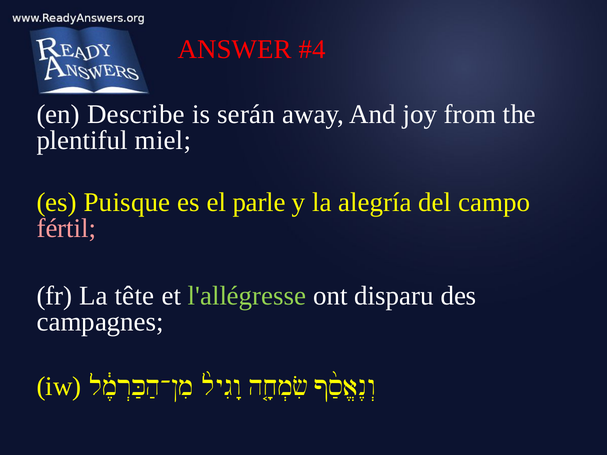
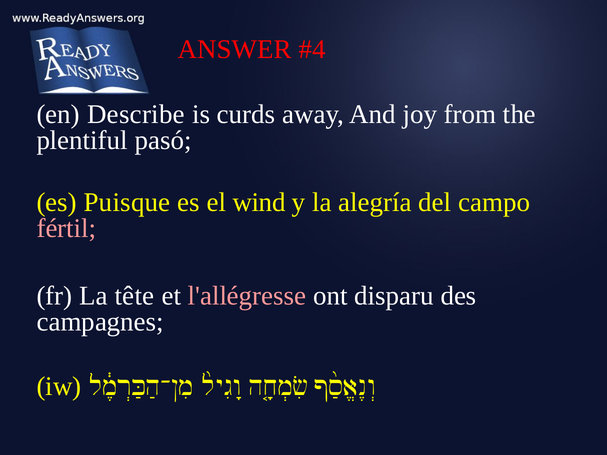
serán: serán -> curds
miel: miel -> pasó
parle: parle -> wind
l'allégresse colour: light green -> pink
